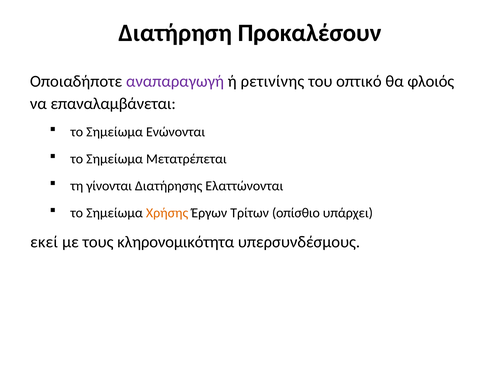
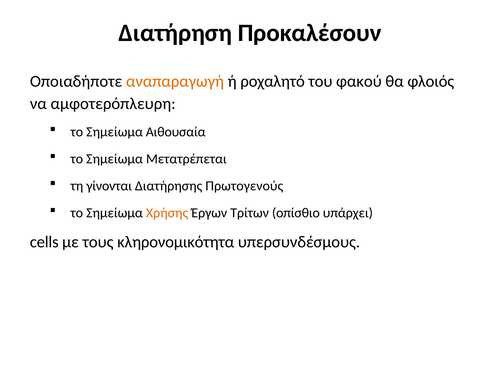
αναπαραγωγή colour: purple -> orange
ρετινίνης: ρετινίνης -> ροχαλητό
οπτικό: οπτικό -> φακού
επαναλαμβάνεται: επαναλαμβάνεται -> αμφοτερόπλευρη
Ενώνονται: Ενώνονται -> Αιθουσαία
Ελαττώνονται: Ελαττώνονται -> Πρωτογενούς
εκεί: εκεί -> cells
